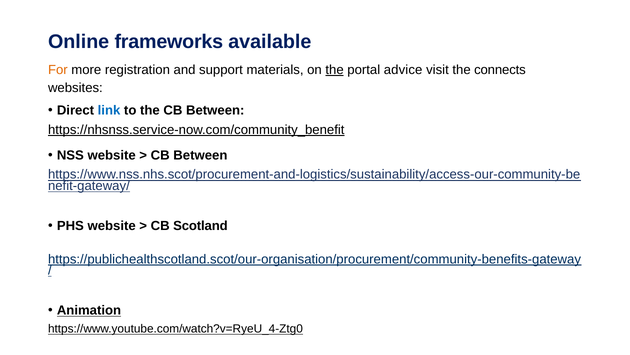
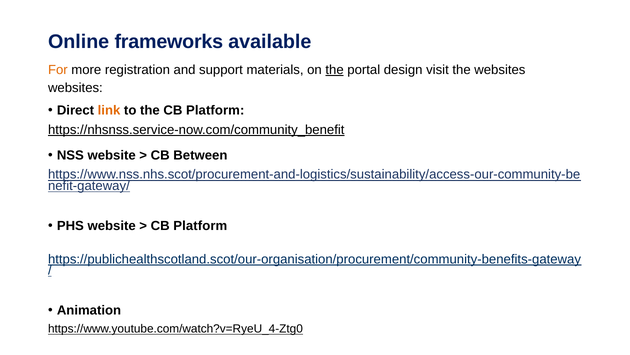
advice: advice -> design
the connects: connects -> websites
link colour: blue -> orange
the CB Between: Between -> Platform
Scotland at (200, 225): Scotland -> Platform
Animation underline: present -> none
